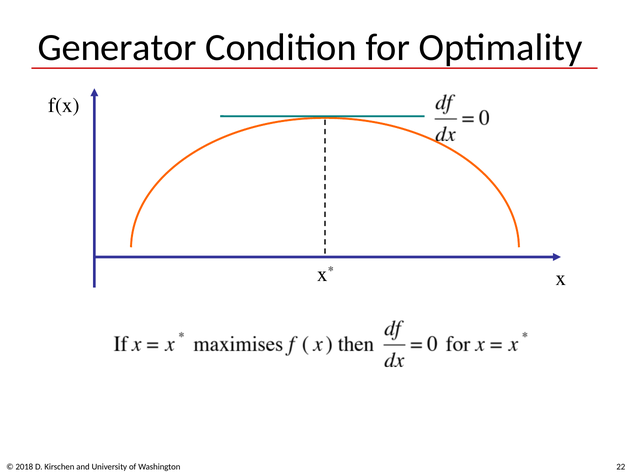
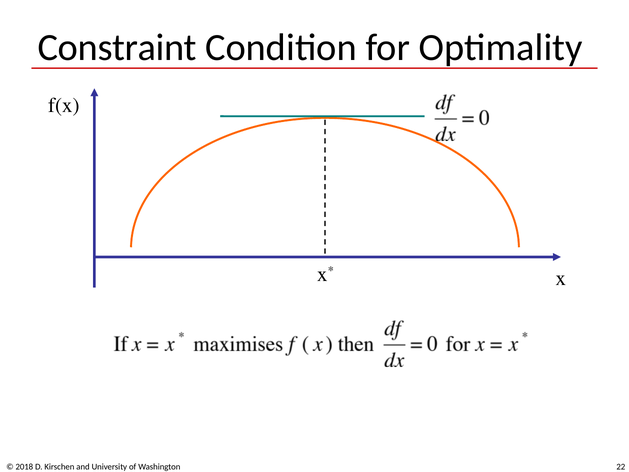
Generator: Generator -> Constraint
